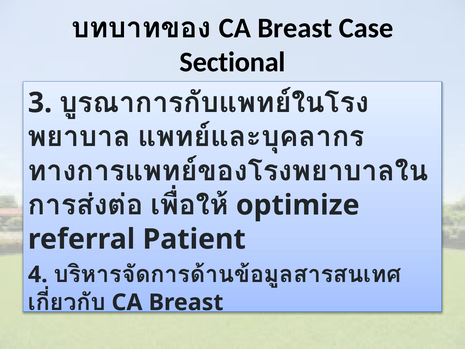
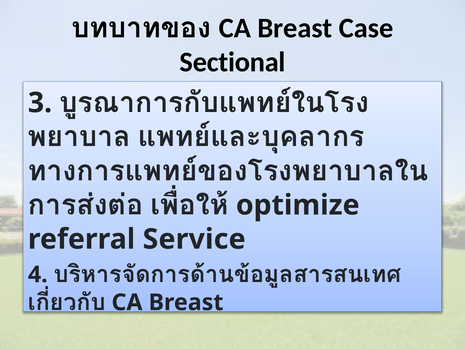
Patient: Patient -> Service
